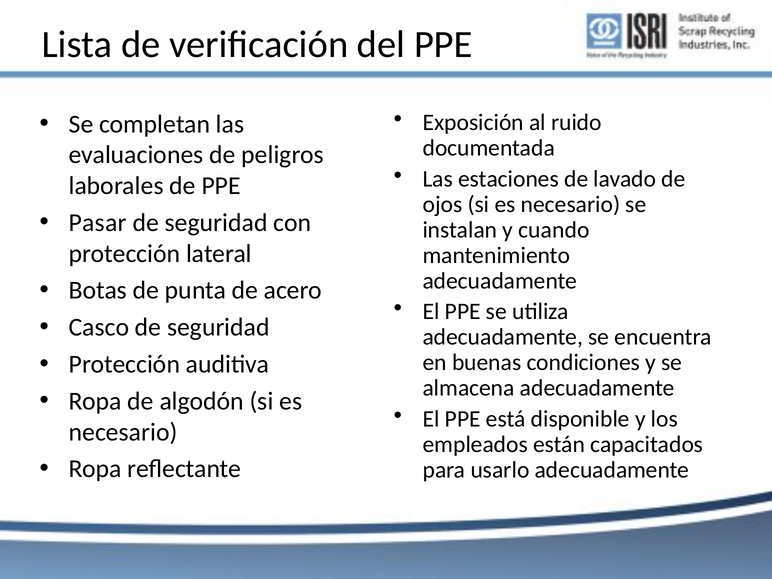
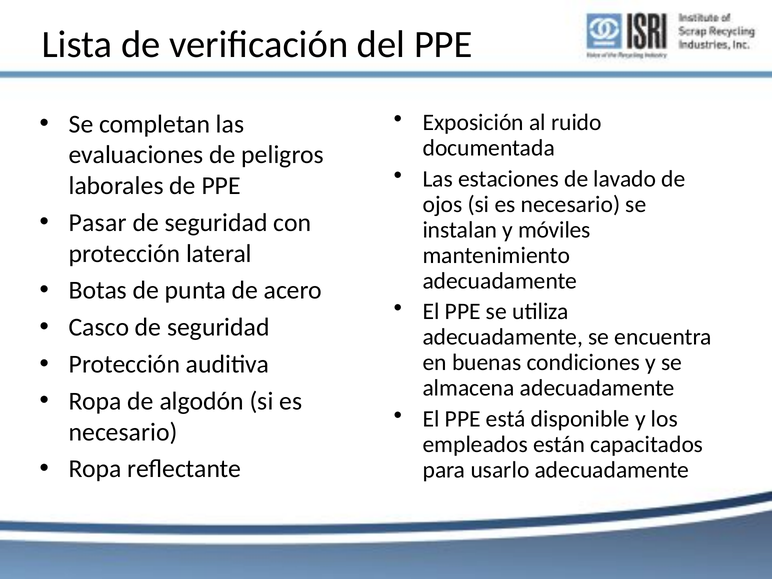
cuando: cuando -> móviles
